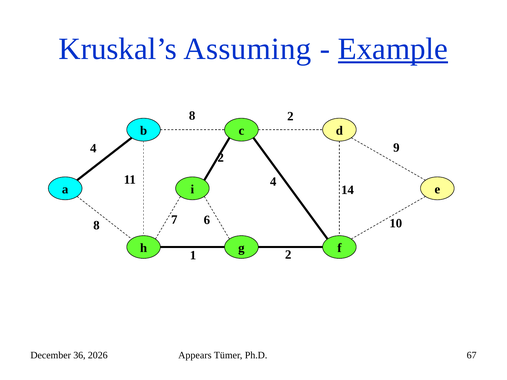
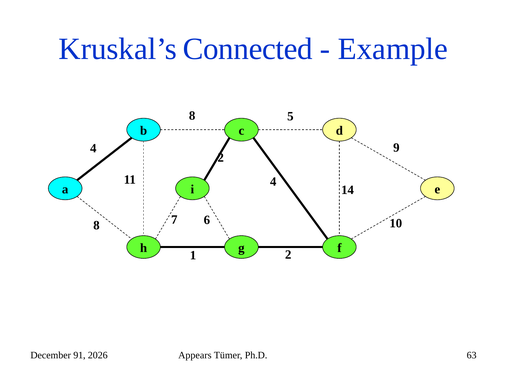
Assuming: Assuming -> Connected
Example underline: present -> none
8 2: 2 -> 5
36: 36 -> 91
67: 67 -> 63
